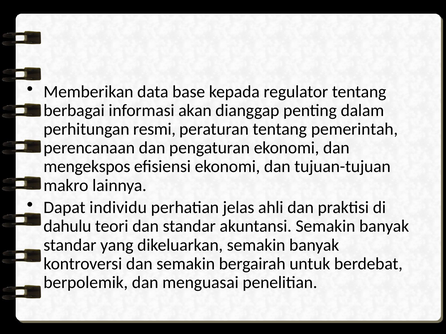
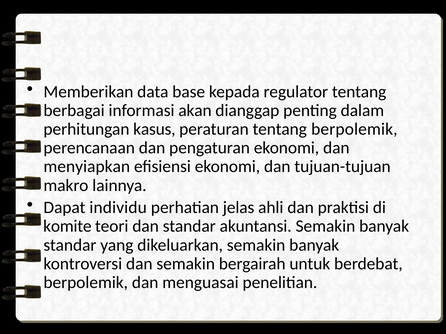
resmi: resmi -> kasus
tentang pemerintah: pemerintah -> berpolemik
mengekspos: mengekspos -> menyiapkan
dahulu: dahulu -> komite
